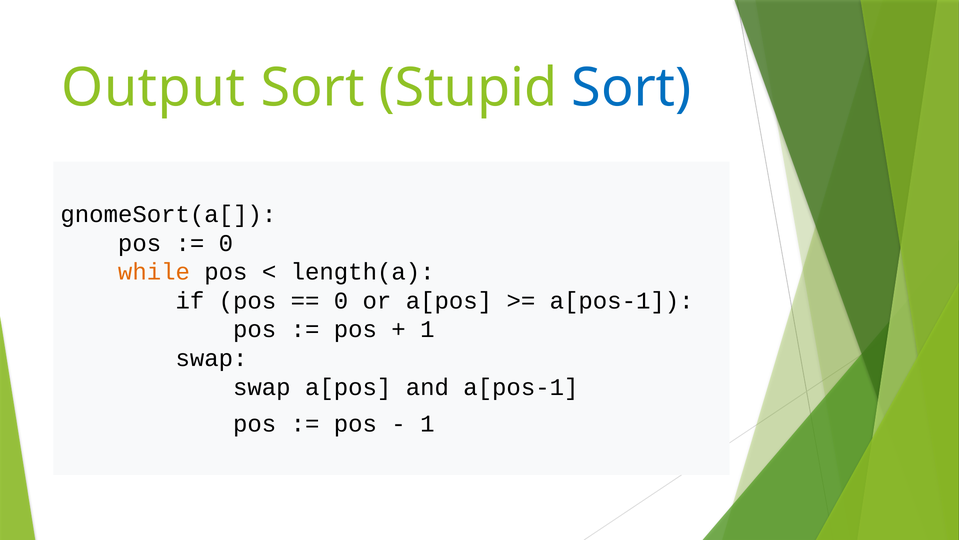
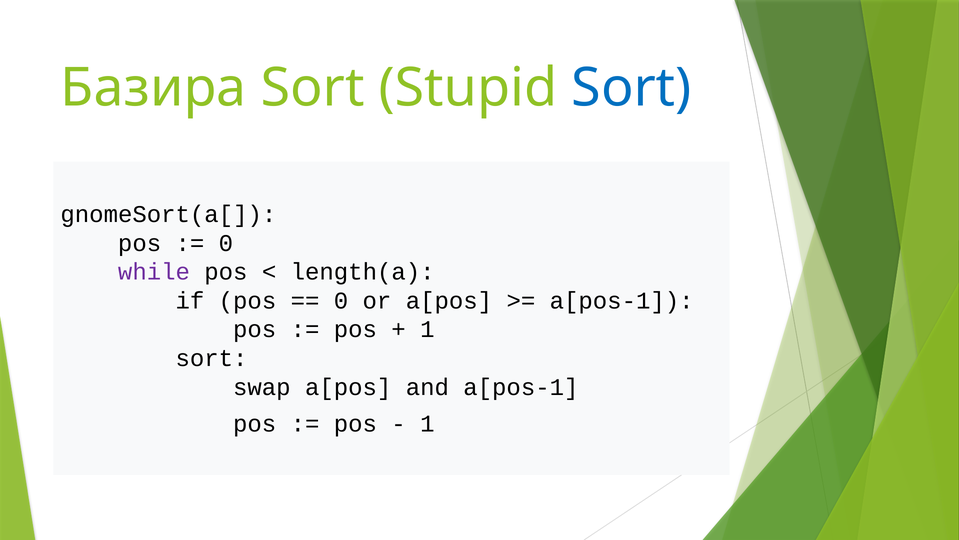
Output: Output -> Базира
while colour: orange -> purple
swap at (212, 358): swap -> sort
